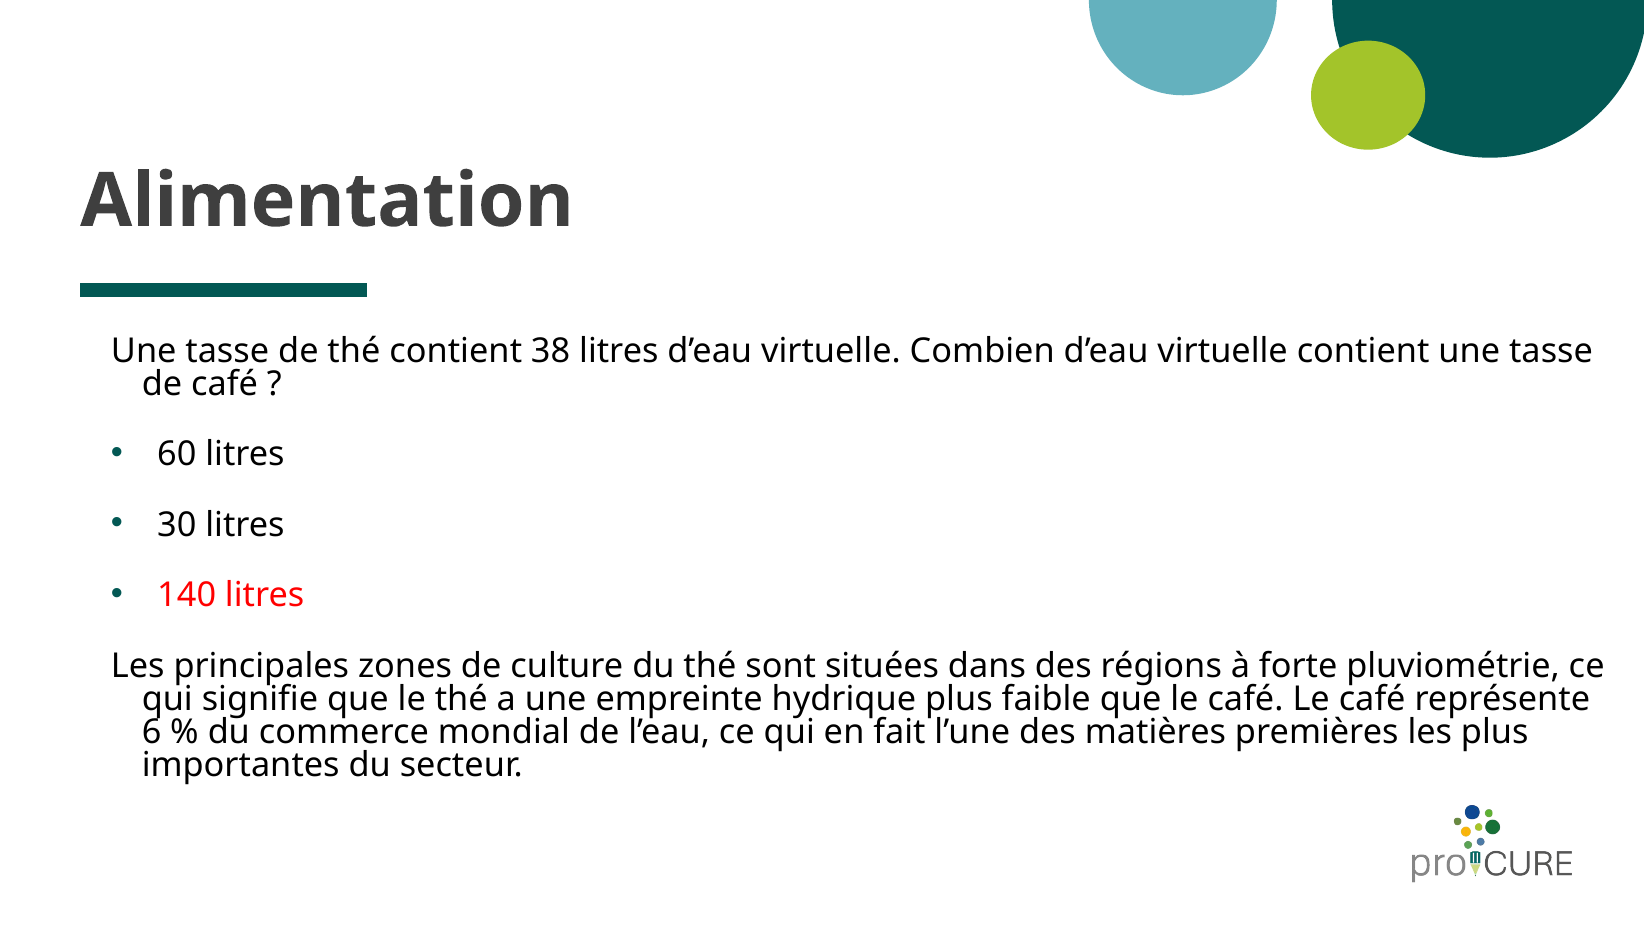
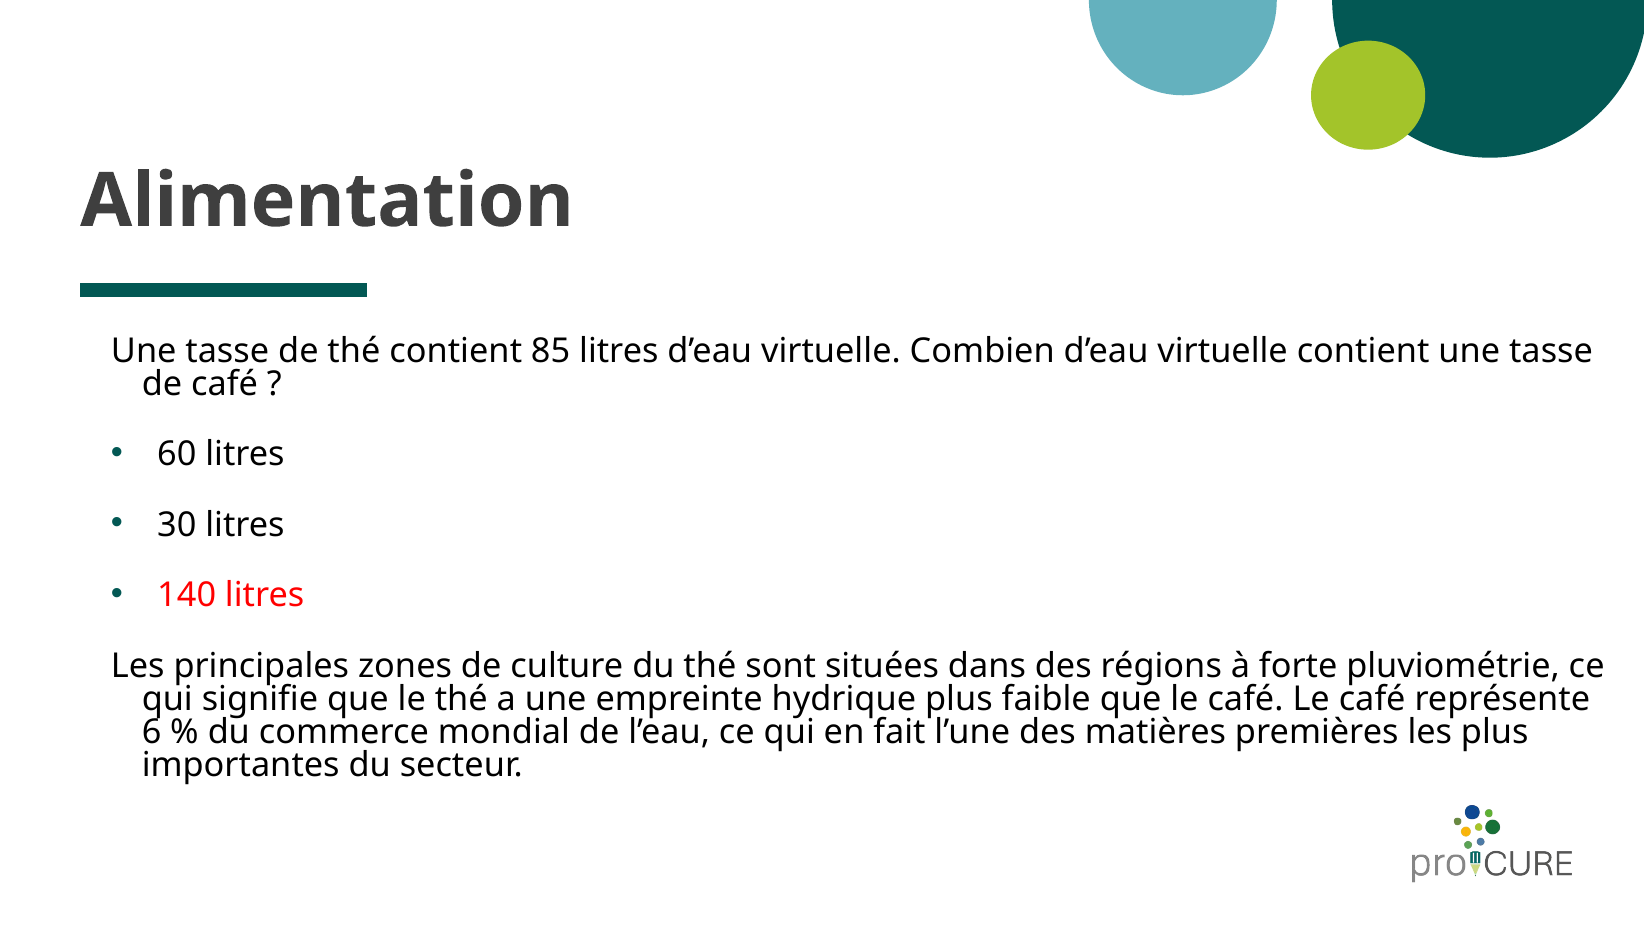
38: 38 -> 85
